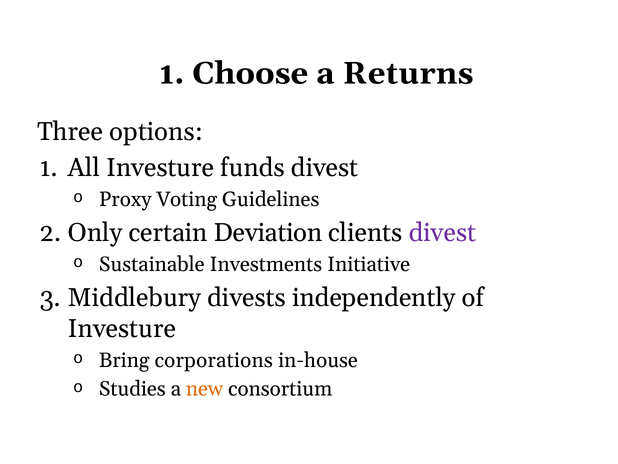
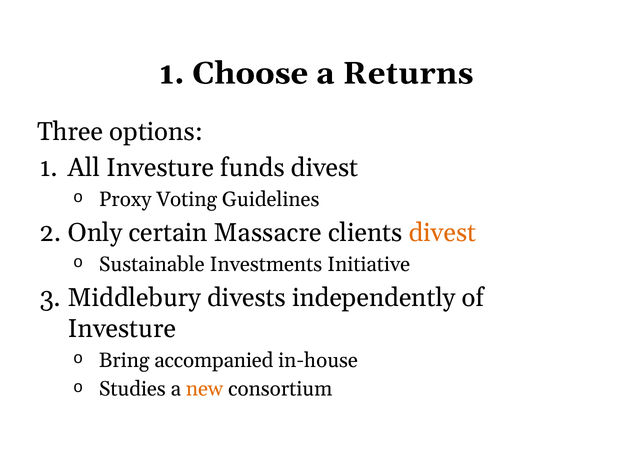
Deviation: Deviation -> Massacre
divest at (442, 233) colour: purple -> orange
corporations: corporations -> accompanied
